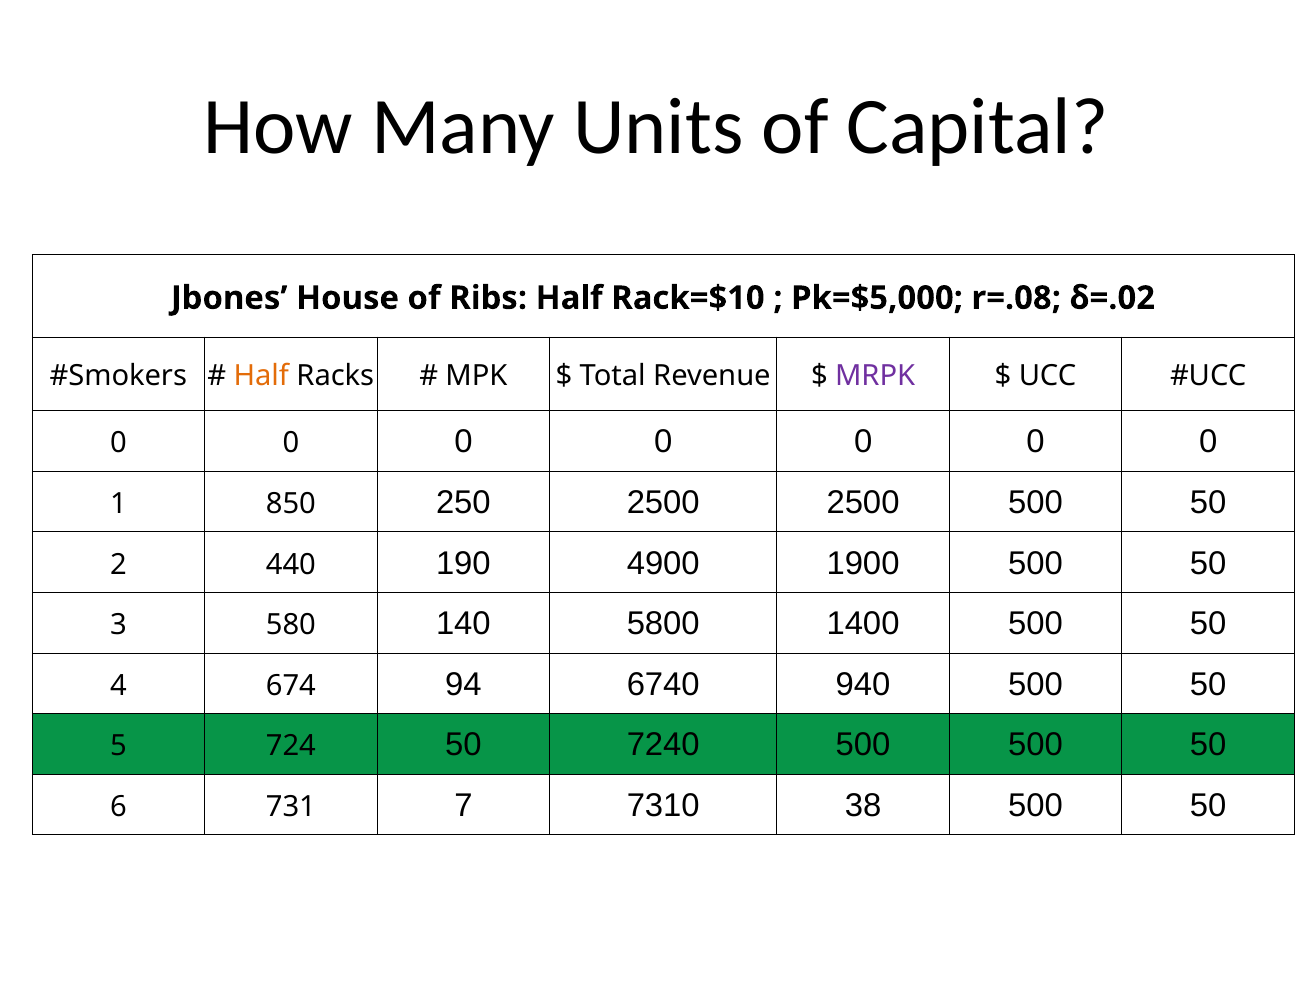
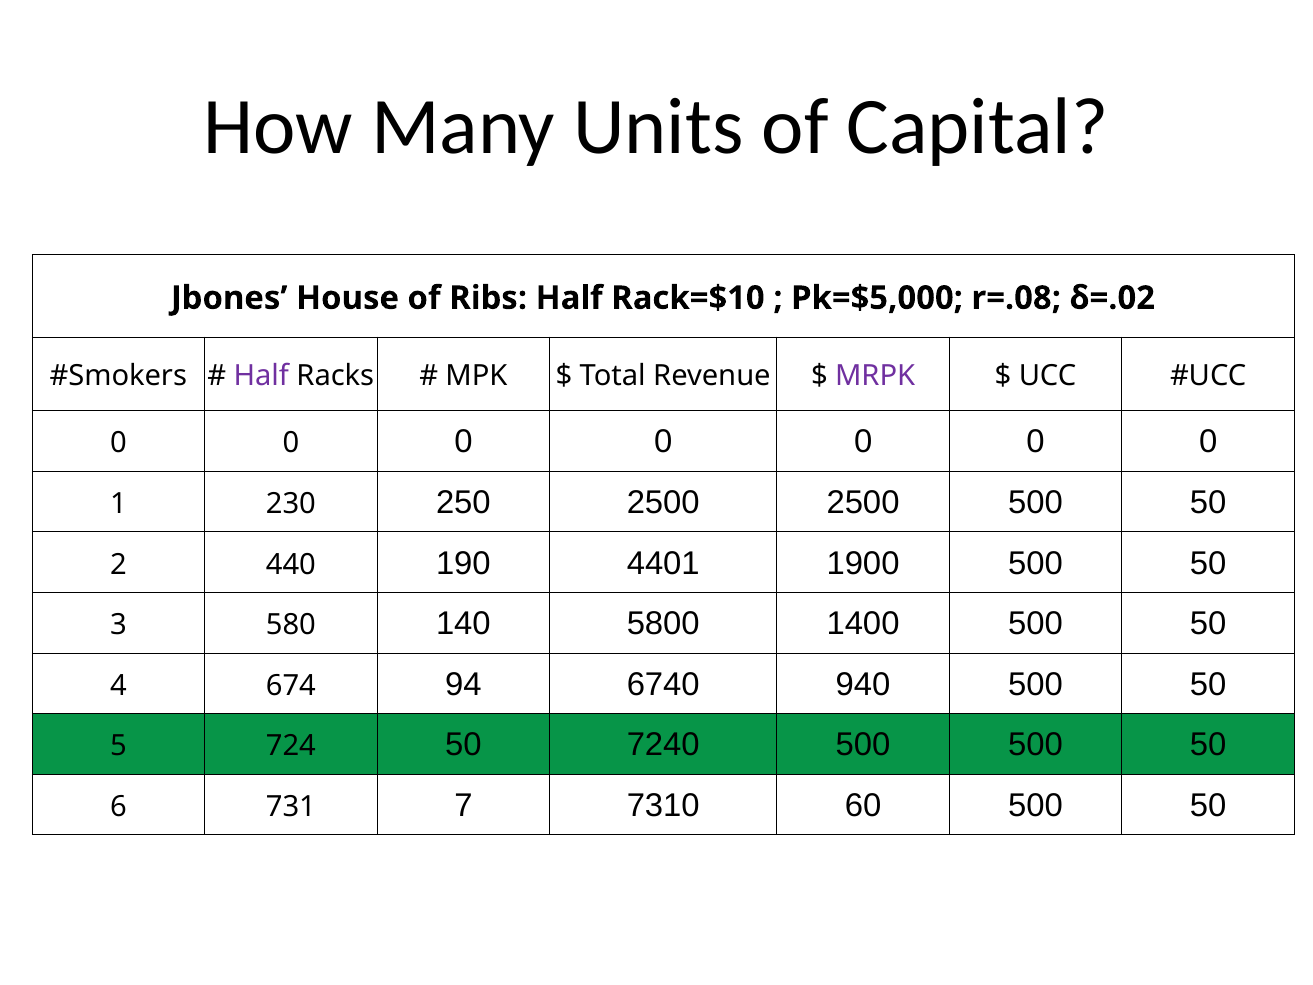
Half at (261, 376) colour: orange -> purple
850: 850 -> 230
4900: 4900 -> 4401
38: 38 -> 60
